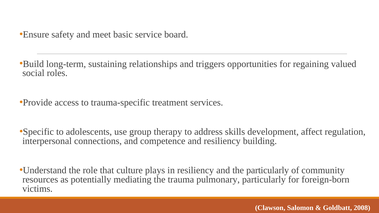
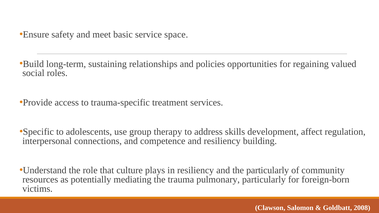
board: board -> space
triggers: triggers -> policies
